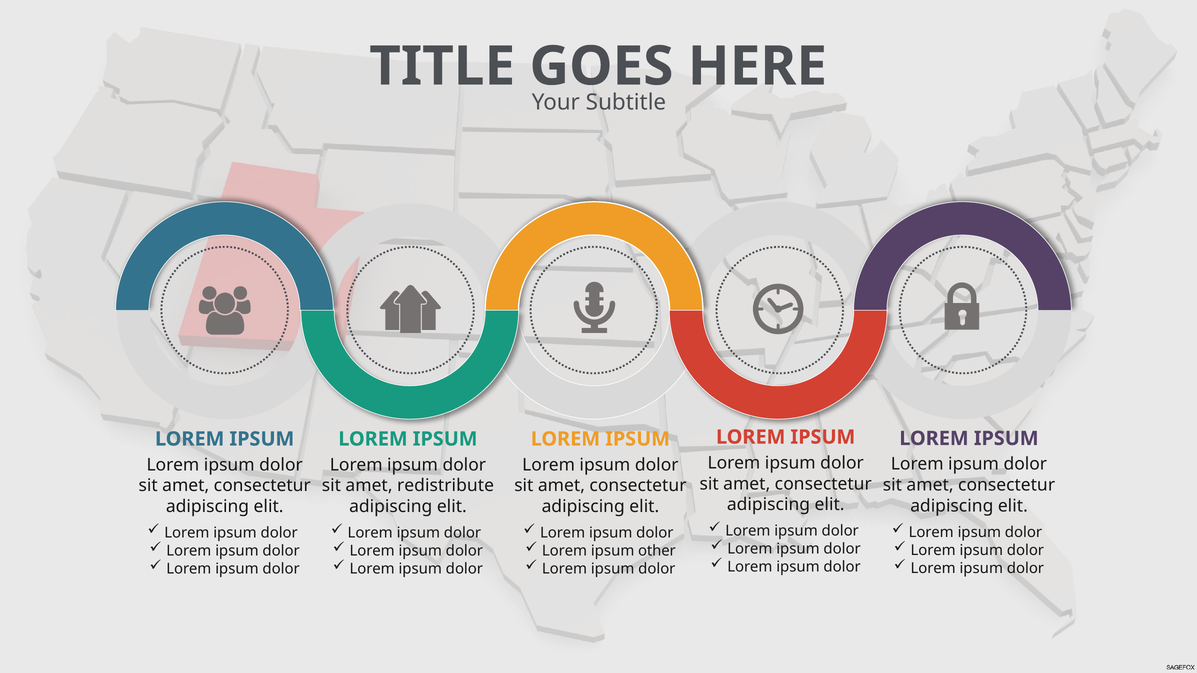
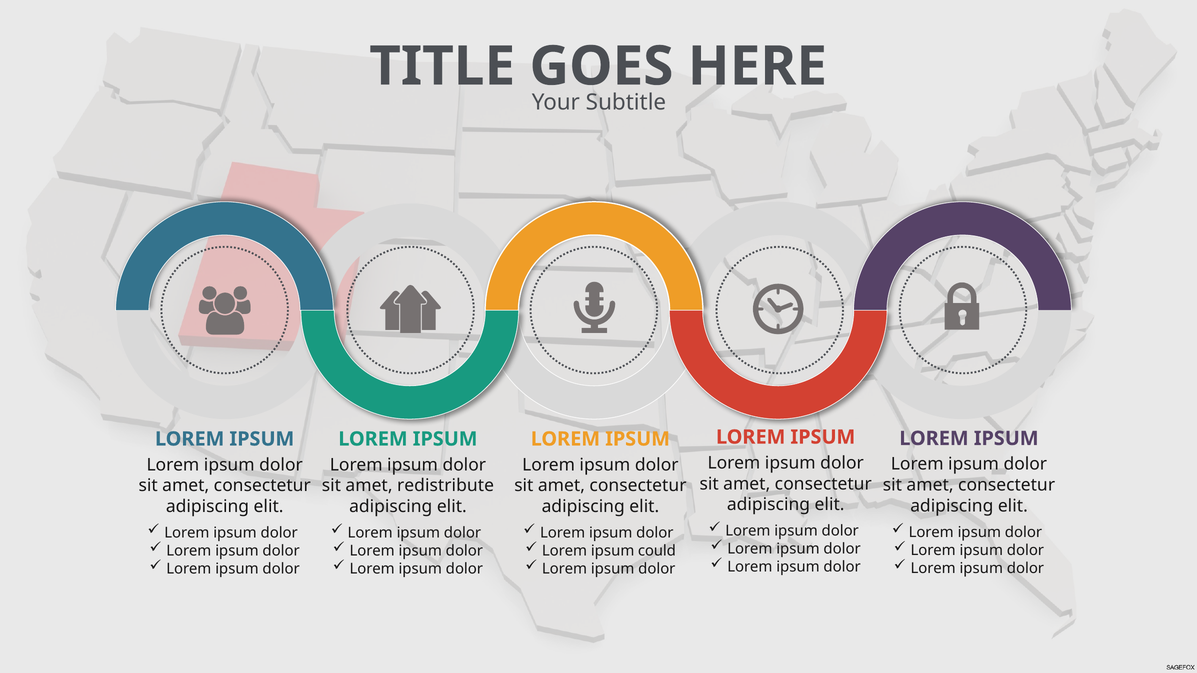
other: other -> could
